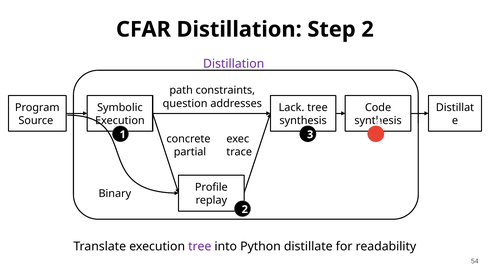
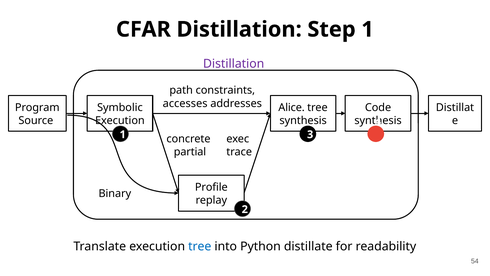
Step 2: 2 -> 1
question: question -> accesses
Lack: Lack -> Alice
tree at (200, 246) colour: purple -> blue
